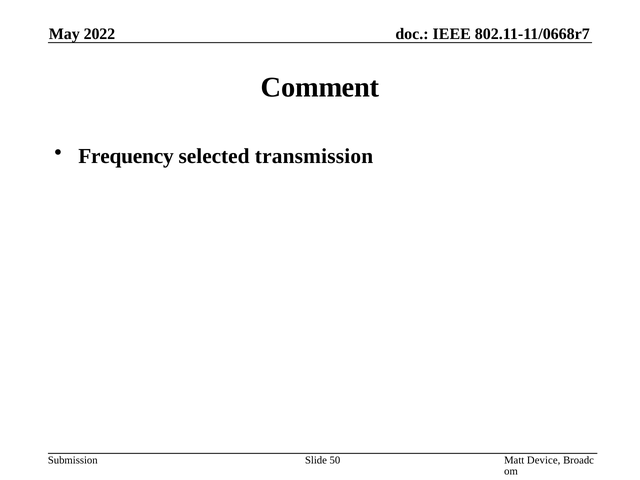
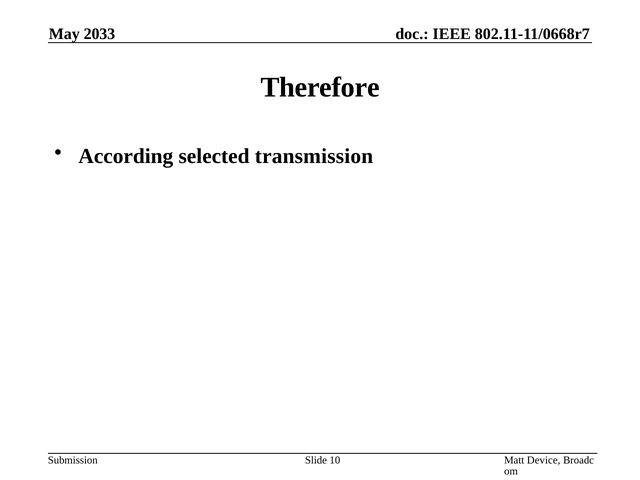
2022: 2022 -> 2033
Comment: Comment -> Therefore
Frequency: Frequency -> According
50: 50 -> 10
